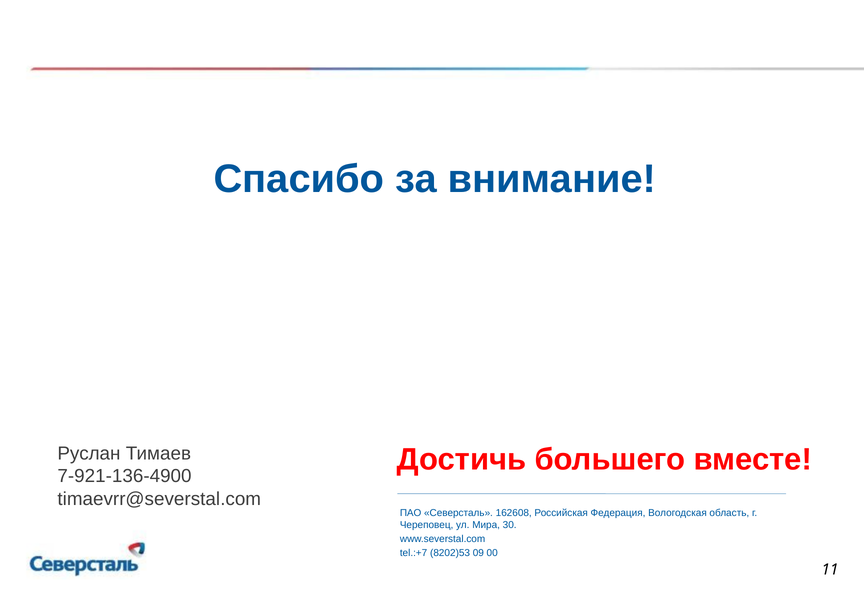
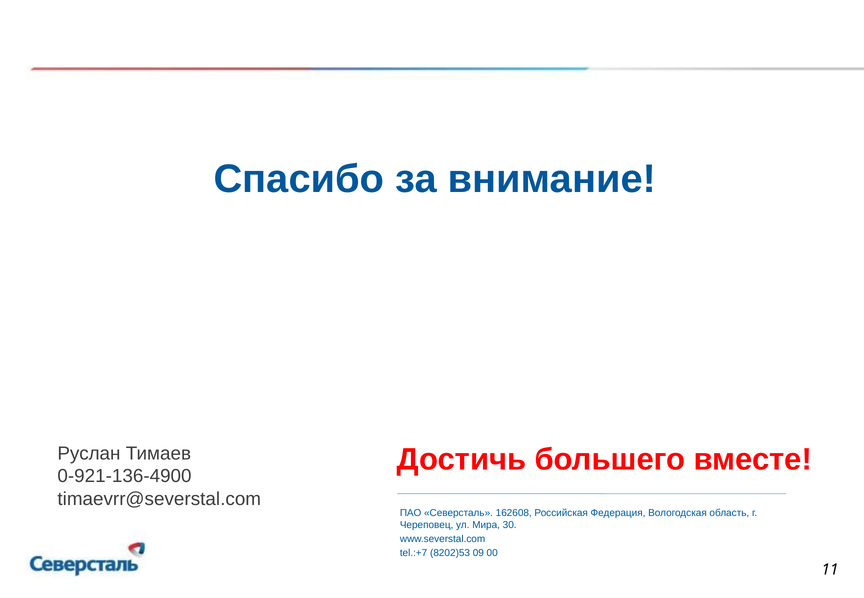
7-921-136-4900: 7-921-136-4900 -> 0-921-136-4900
